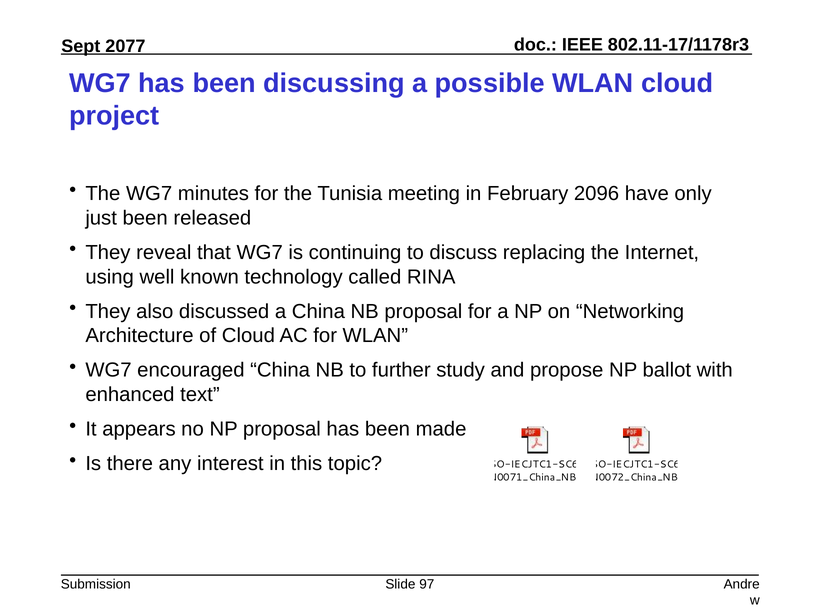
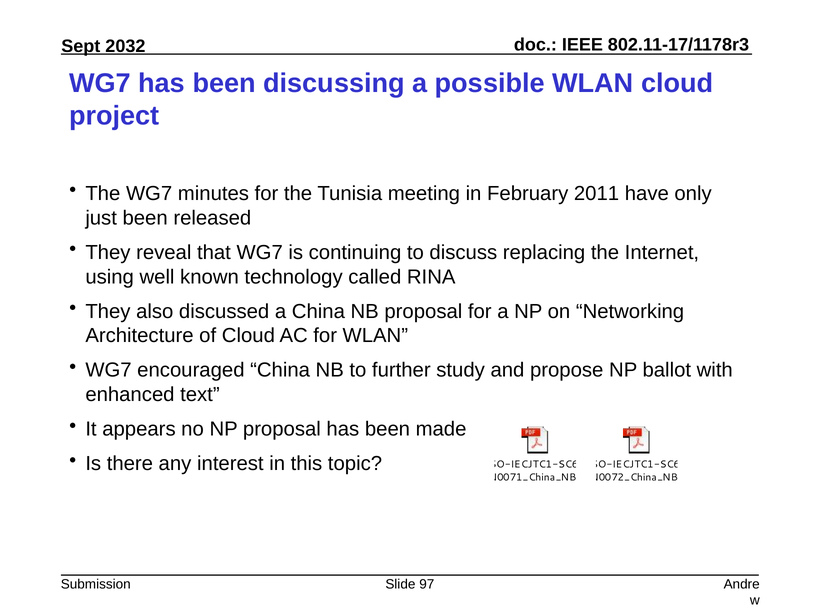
2077: 2077 -> 2032
2096: 2096 -> 2011
